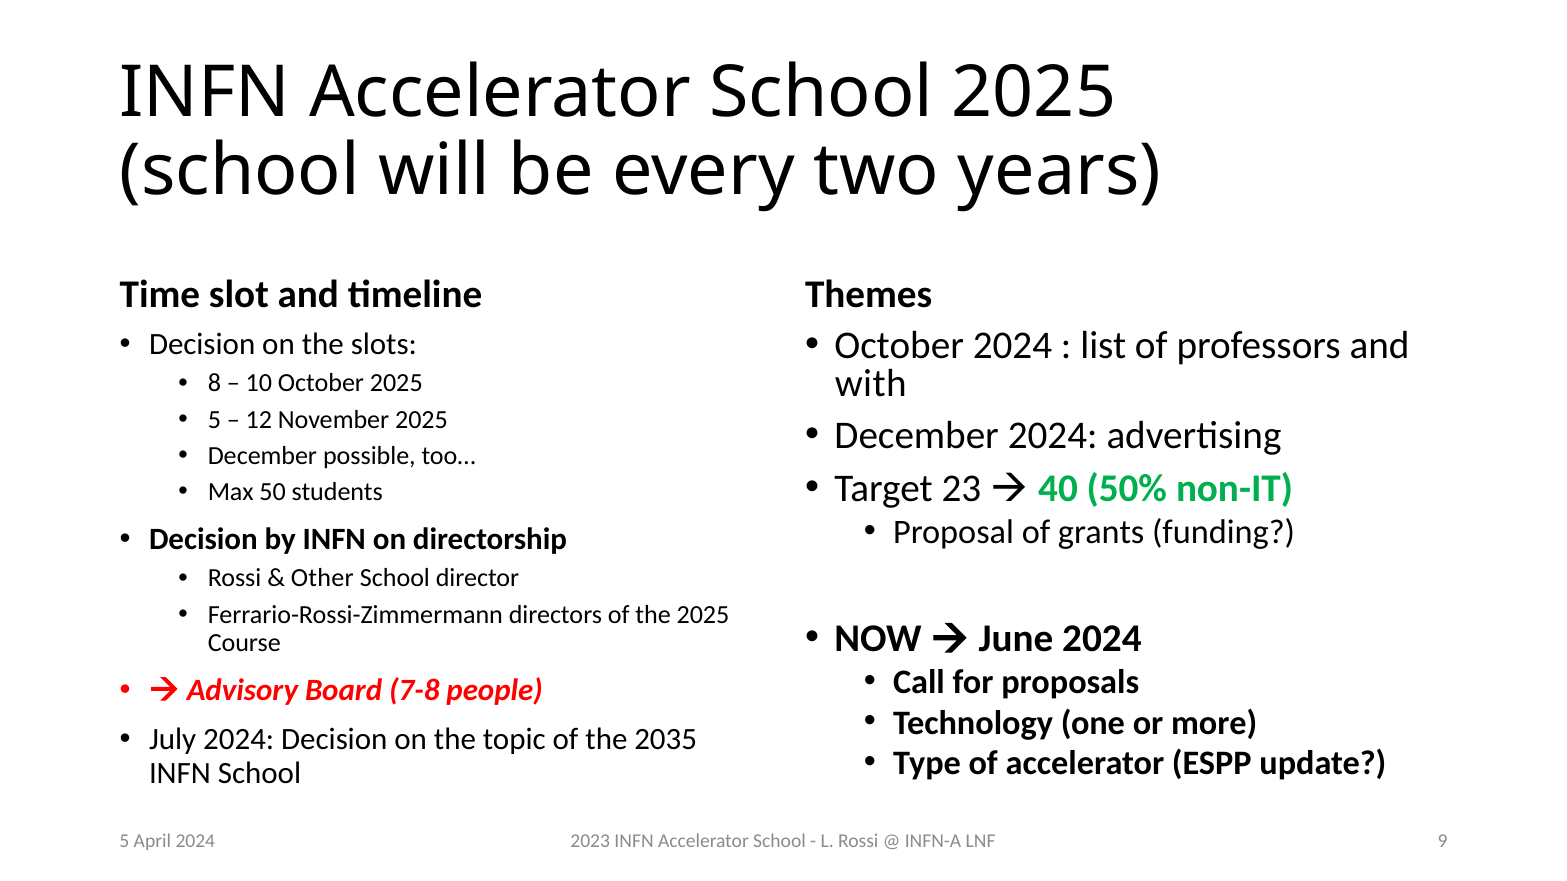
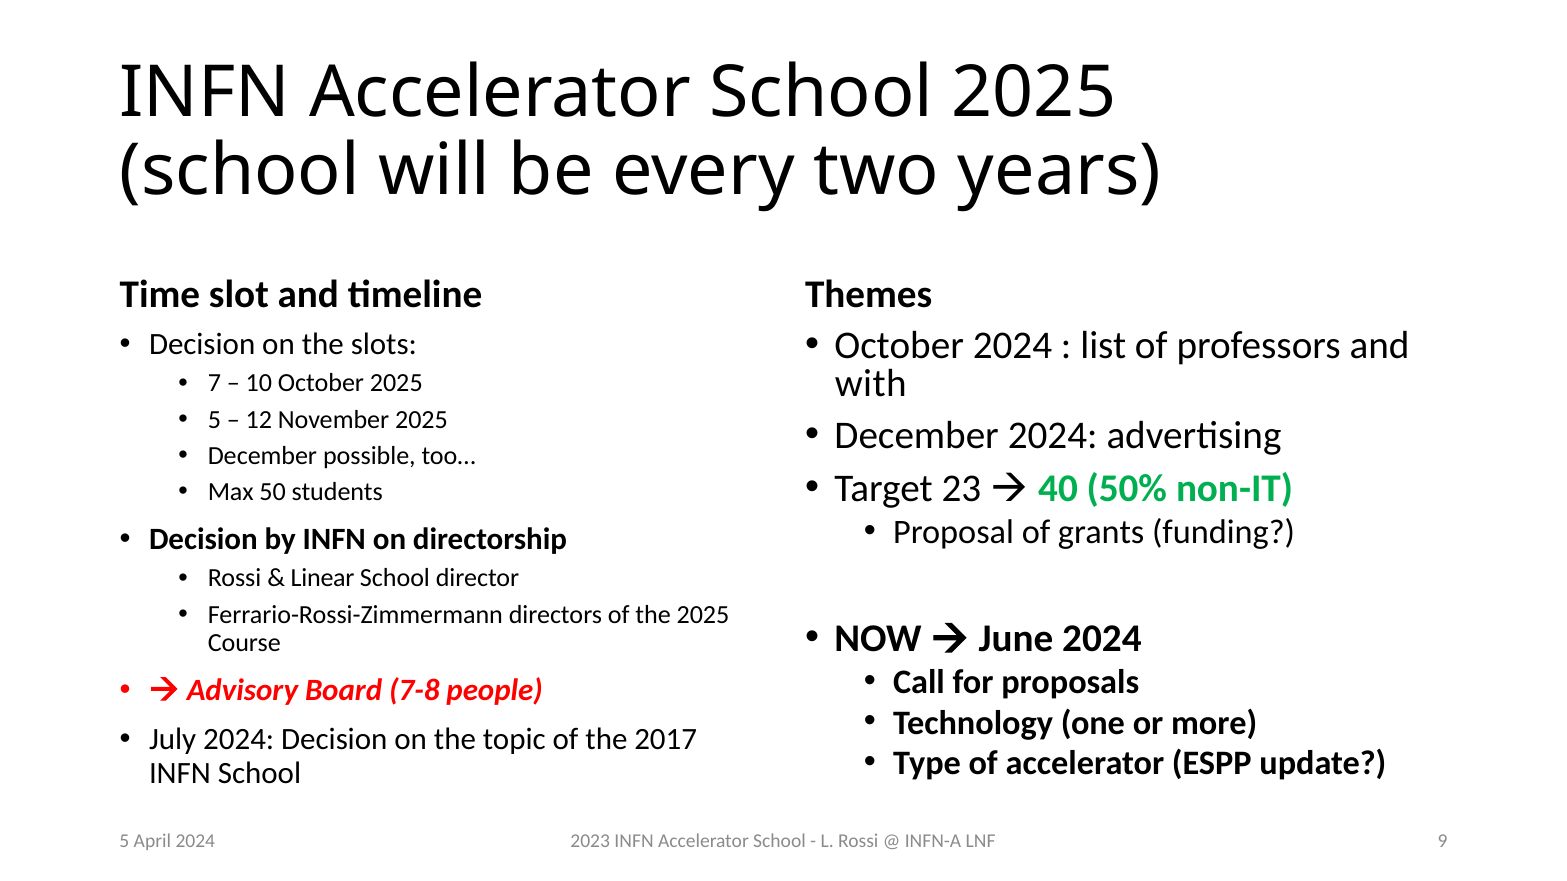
8: 8 -> 7
Other: Other -> Linear
2035: 2035 -> 2017
